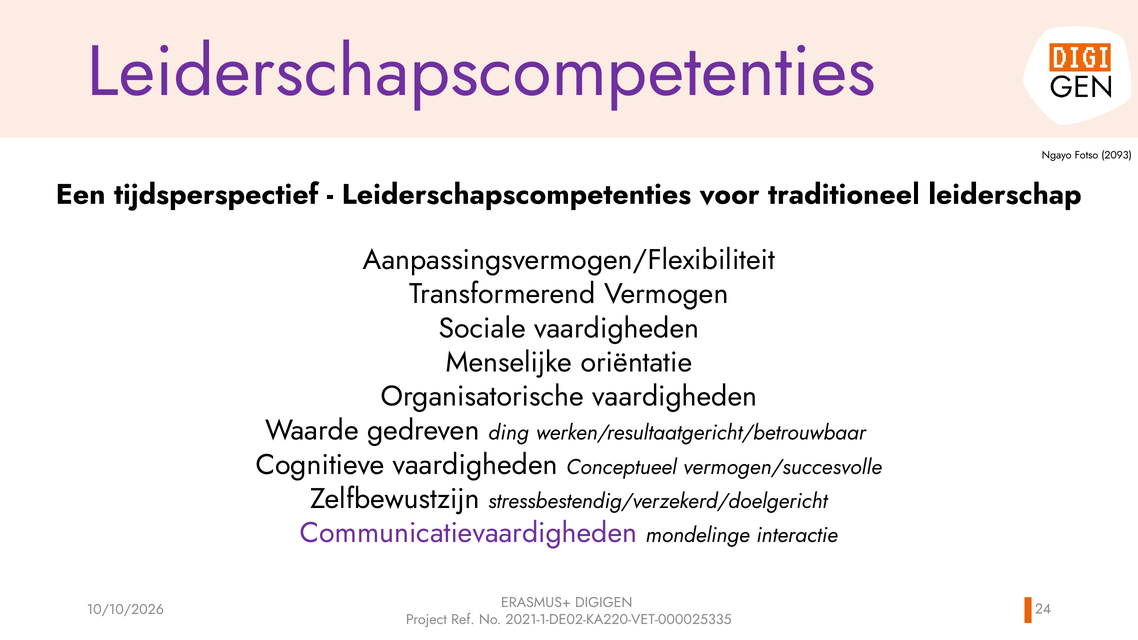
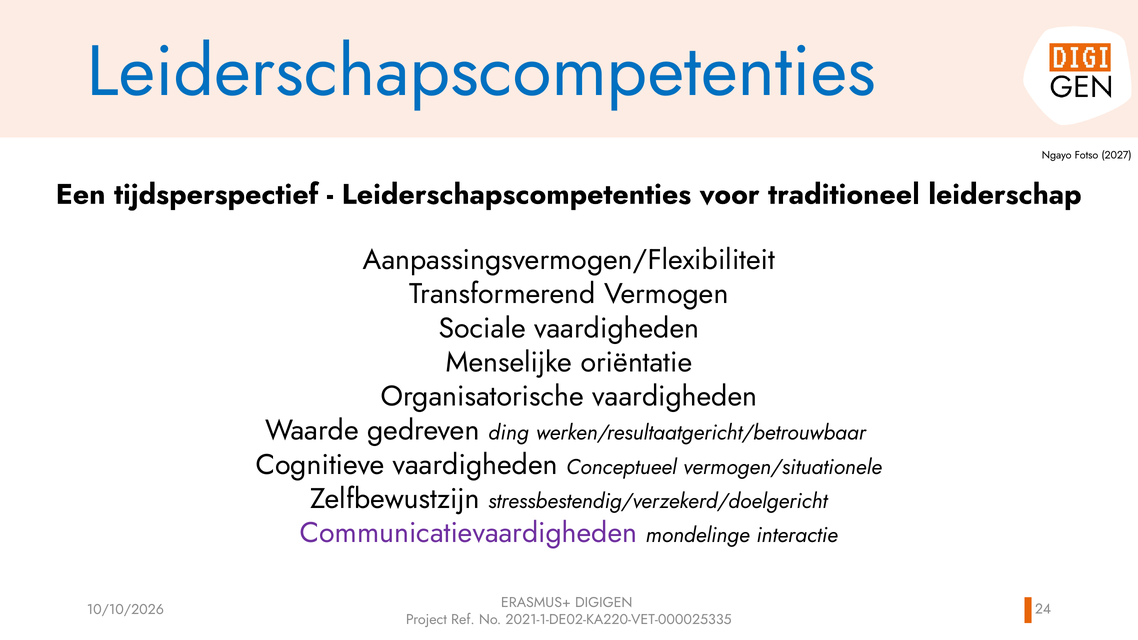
Leiderschapscompetenties at (481, 72) colour: purple -> blue
2093: 2093 -> 2027
vermogen/succesvolle: vermogen/succesvolle -> vermogen/situationele
